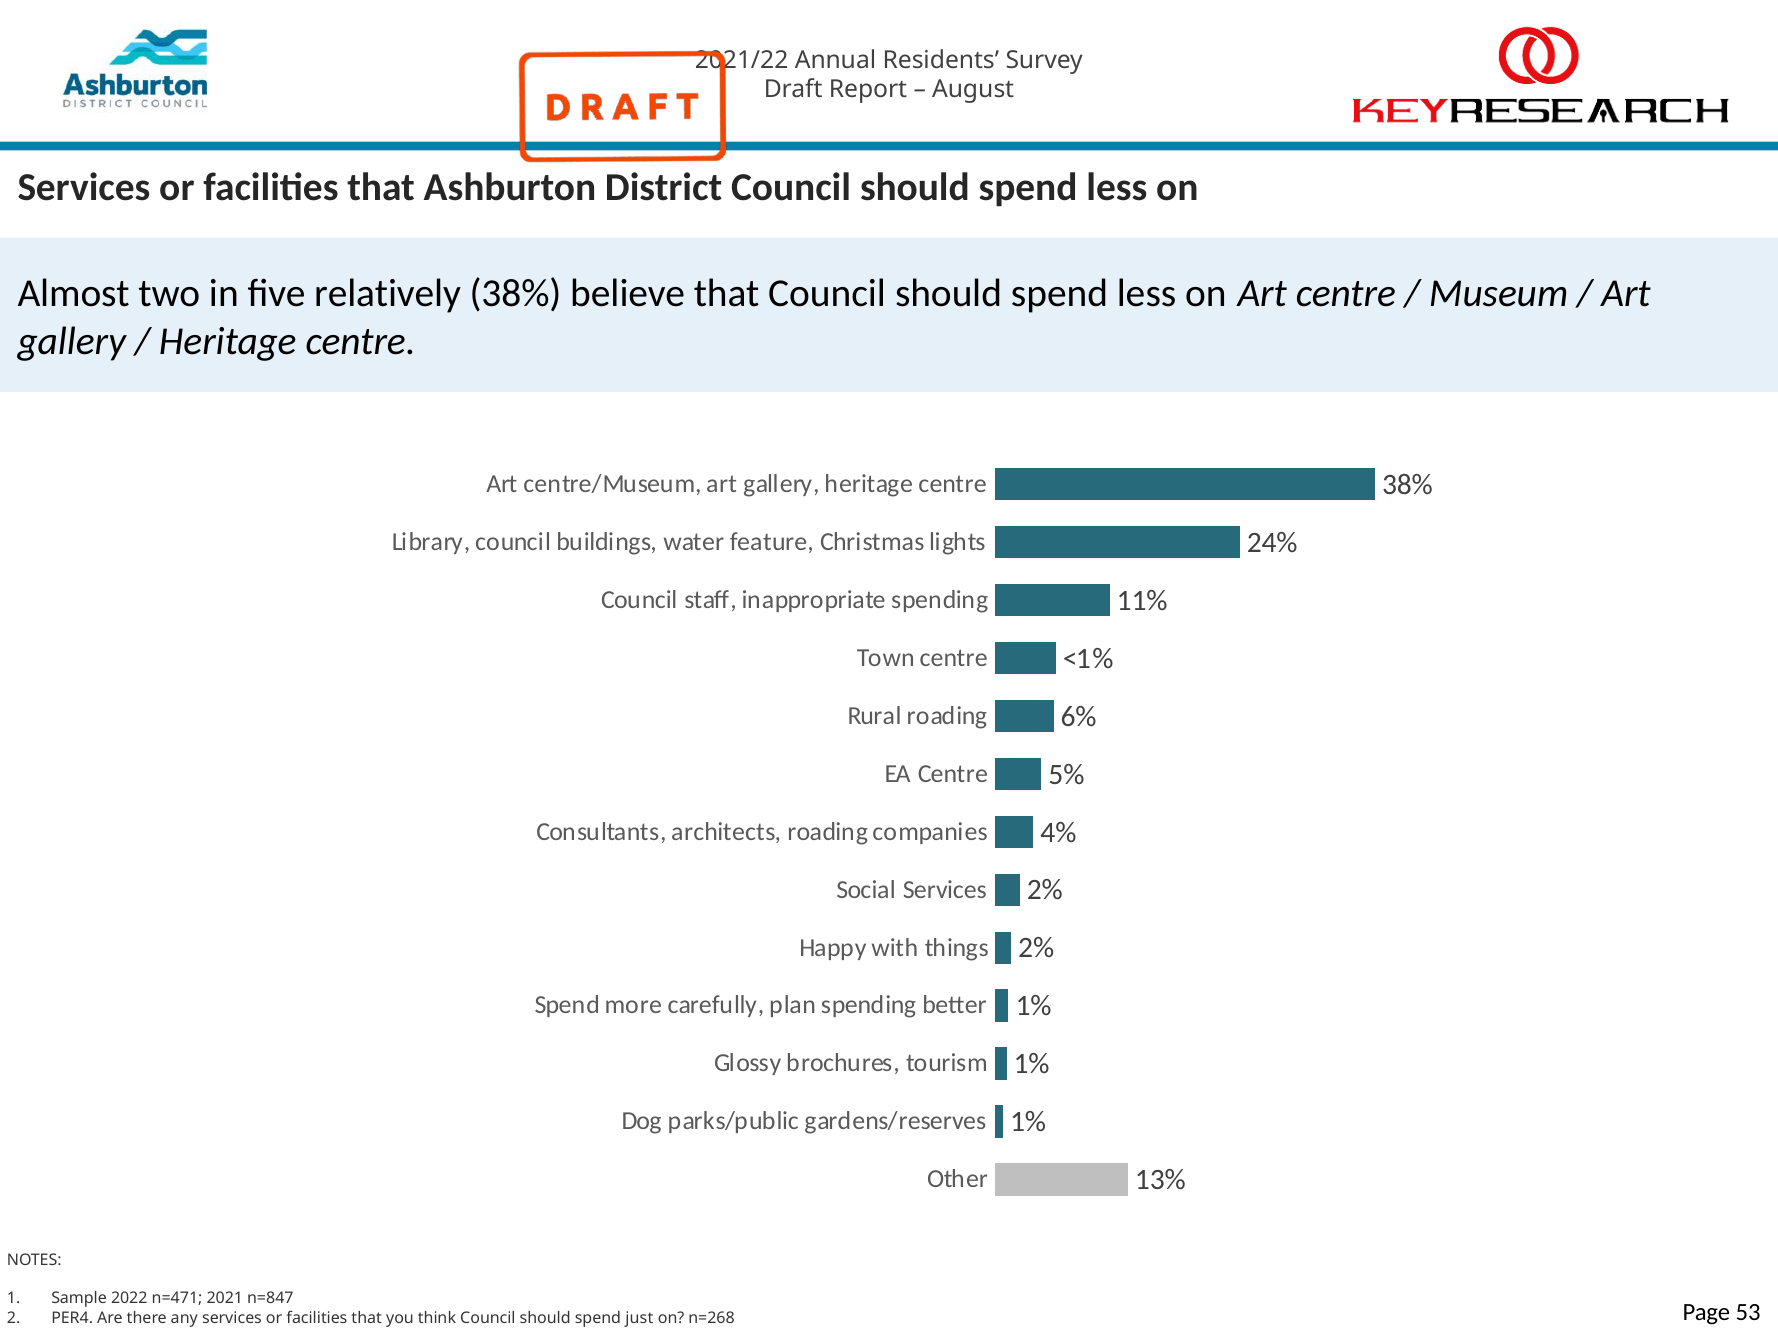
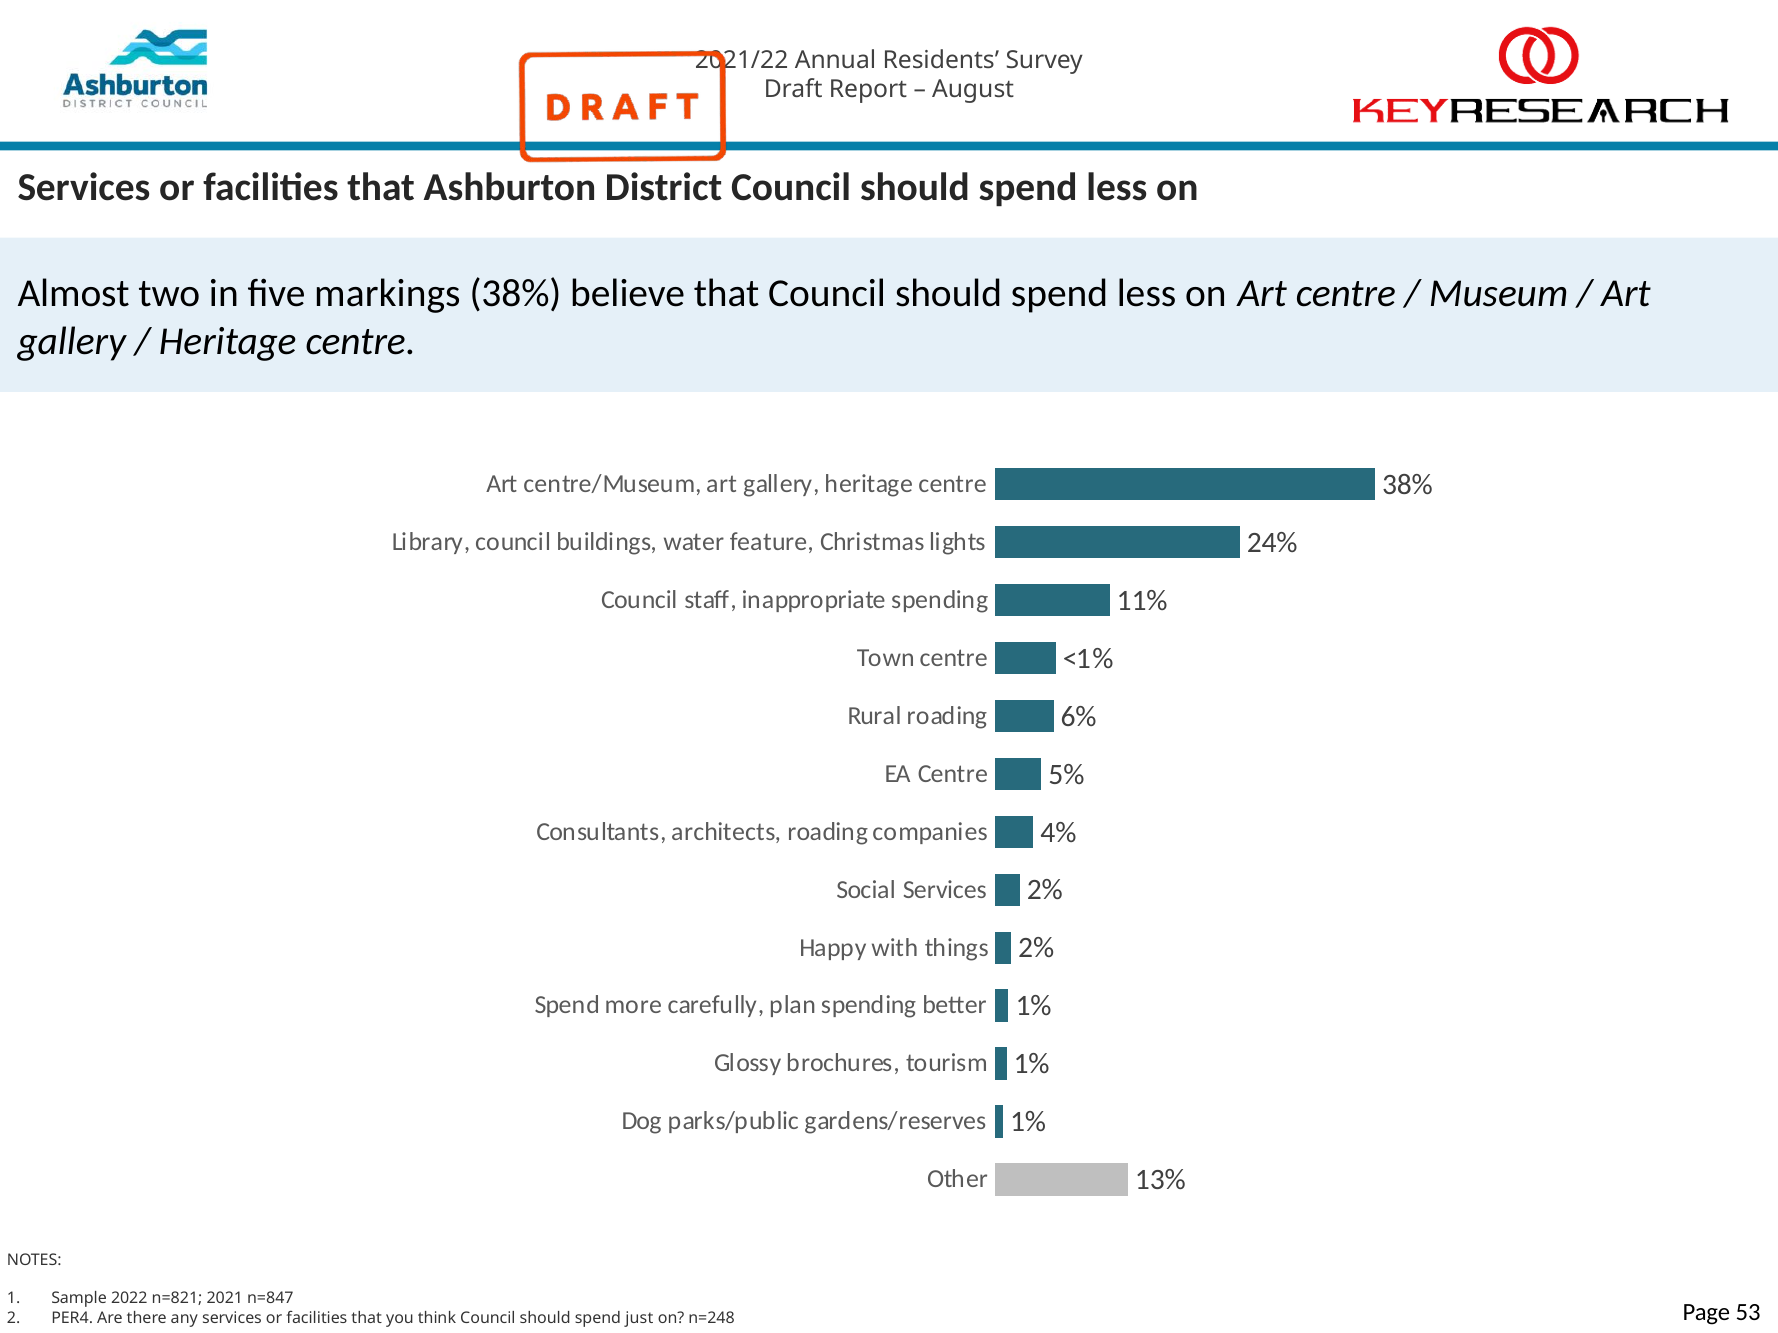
relatively: relatively -> markings
n=471: n=471 -> n=821
n=268: n=268 -> n=248
